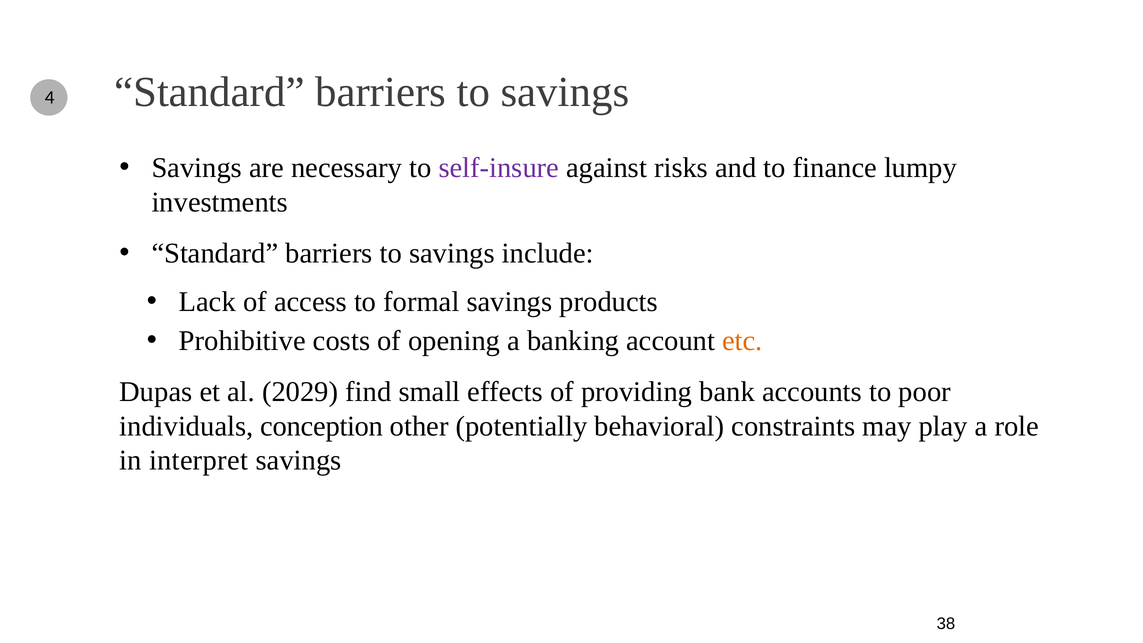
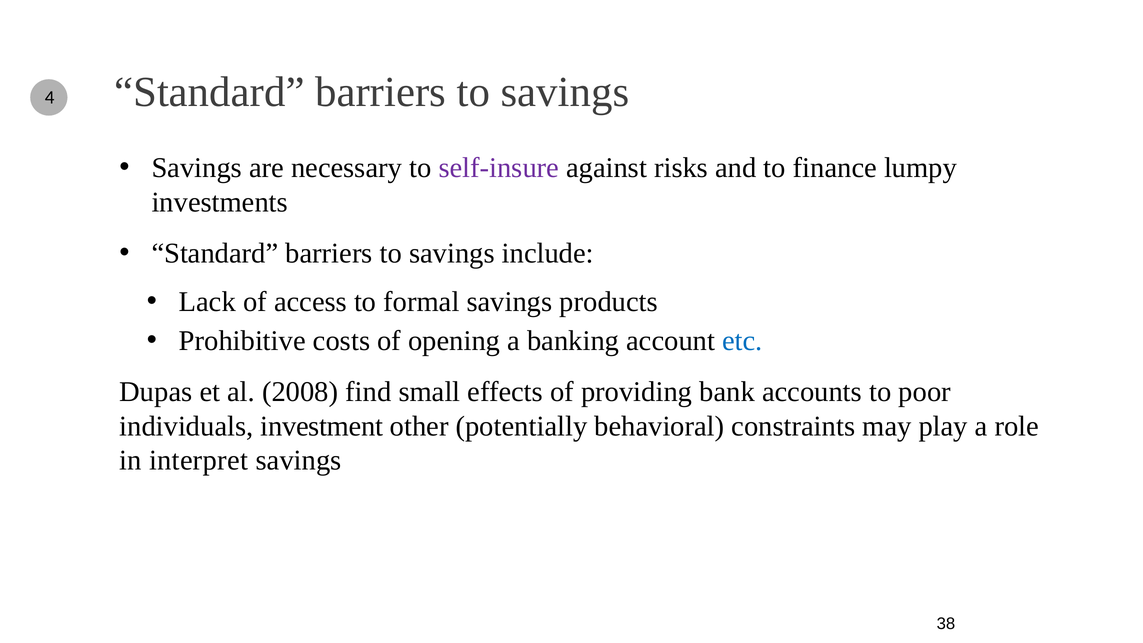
etc colour: orange -> blue
2029: 2029 -> 2008
conception: conception -> investment
